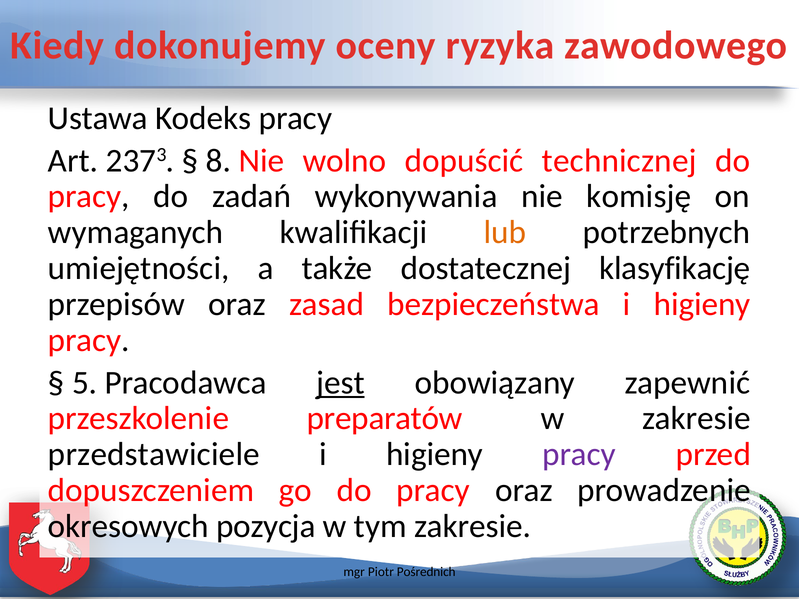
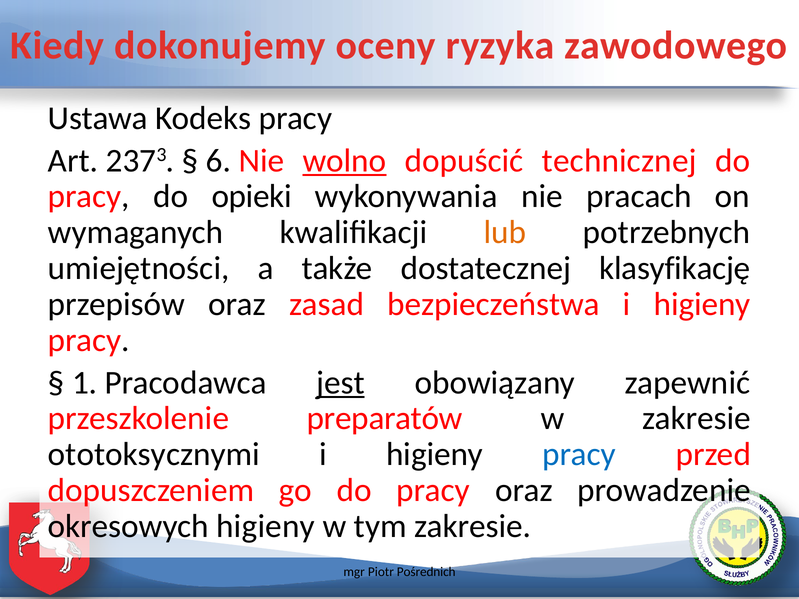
8: 8 -> 6
wolno underline: none -> present
zadań: zadań -> opieki
komisję: komisję -> pracach
5: 5 -> 1
przedstawiciele: przedstawiciele -> ototoksycznymi
pracy at (579, 455) colour: purple -> blue
okresowych pozycja: pozycja -> higieny
